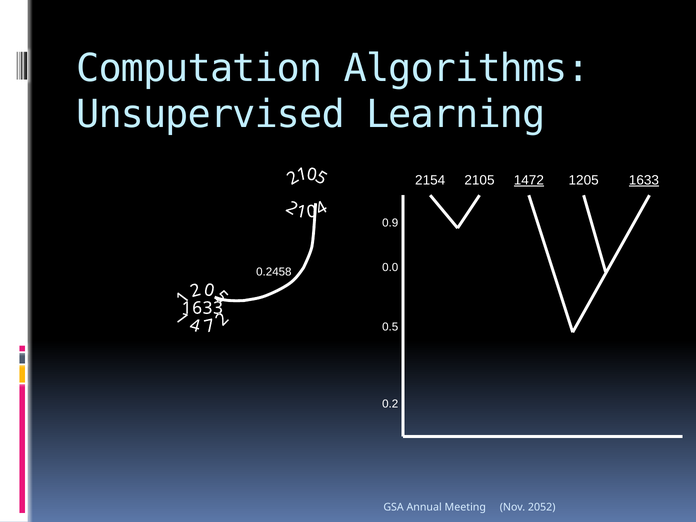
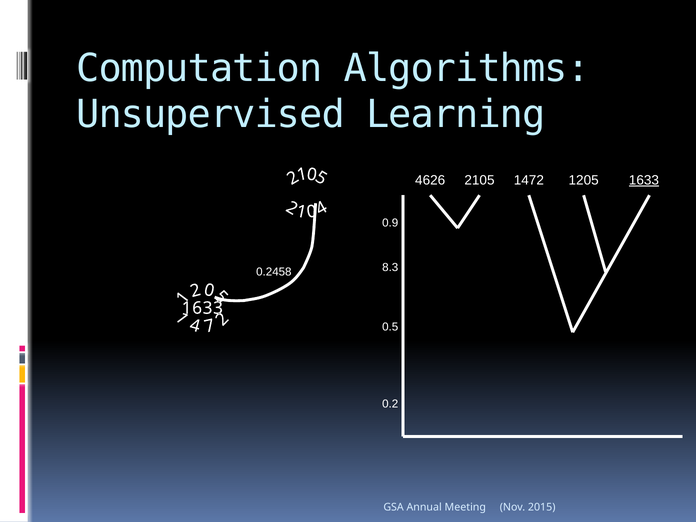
2154: 2154 -> 4626
1472 underline: present -> none
0.0: 0.0 -> 8.3
2052: 2052 -> 2015
